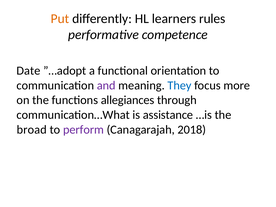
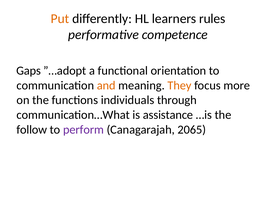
Date: Date -> Gaps
and colour: purple -> orange
They colour: blue -> orange
allegiances: allegiances -> individuals
broad: broad -> follow
2018: 2018 -> 2065
